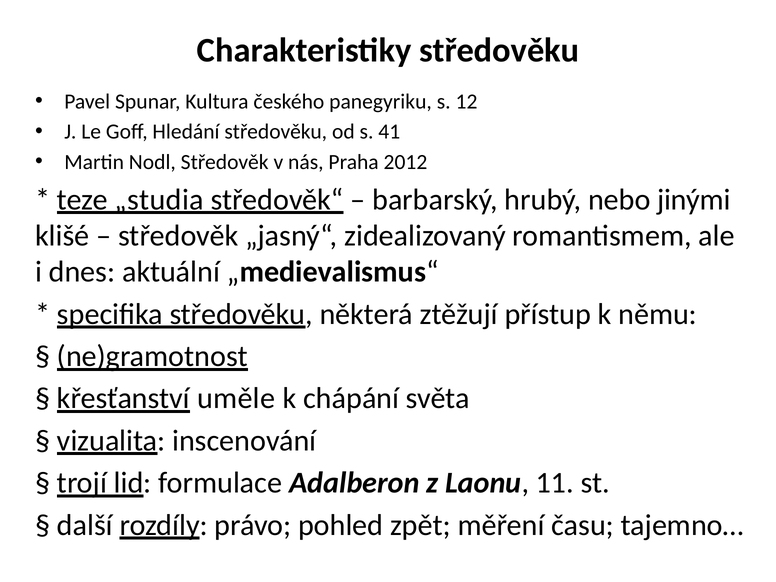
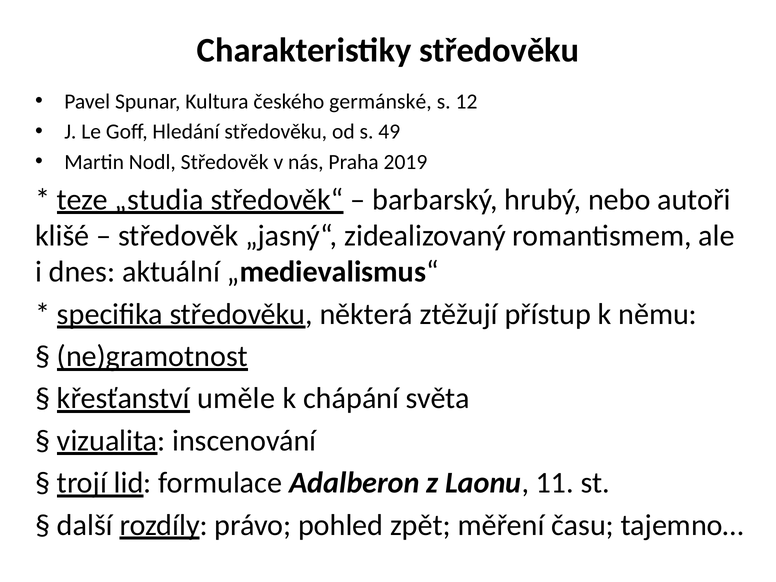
panegyriku: panegyriku -> germánské
41: 41 -> 49
2012: 2012 -> 2019
jinými: jinými -> autoři
